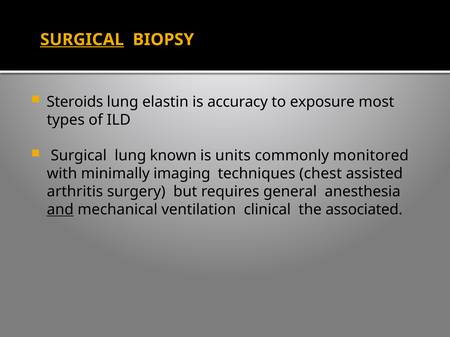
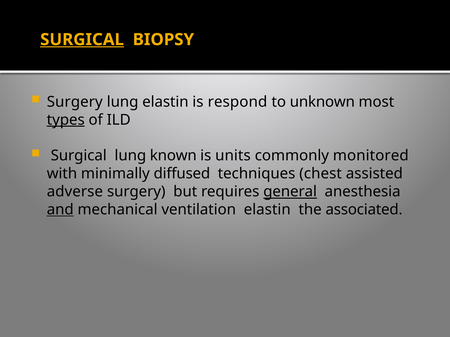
Steroids at (75, 102): Steroids -> Surgery
accuracy: accuracy -> respond
exposure: exposure -> unknown
types underline: none -> present
imaging: imaging -> diffused
arthritis: arthritis -> adverse
general underline: none -> present
ventilation clinical: clinical -> elastin
